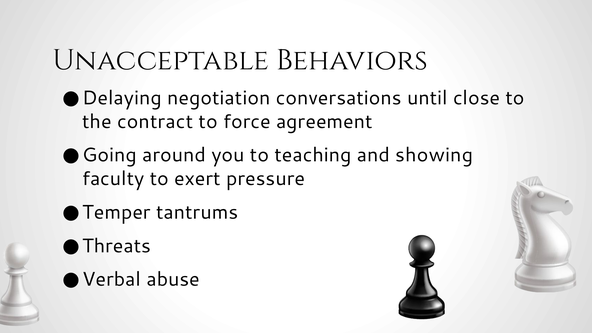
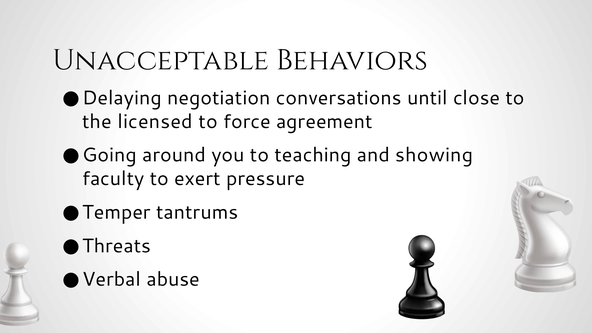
contract: contract -> licensed
